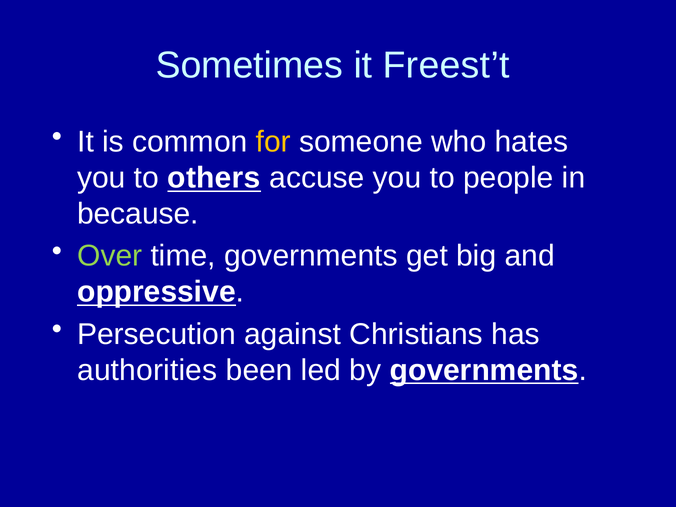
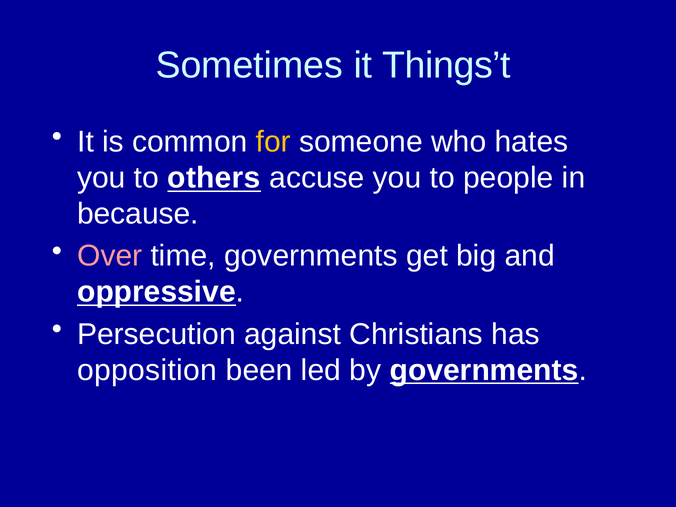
Freest’t: Freest’t -> Things’t
Over colour: light green -> pink
authorities: authorities -> opposition
